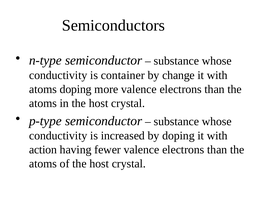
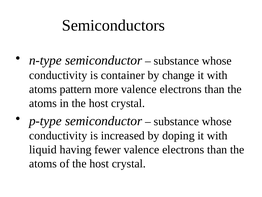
atoms doping: doping -> pattern
action: action -> liquid
